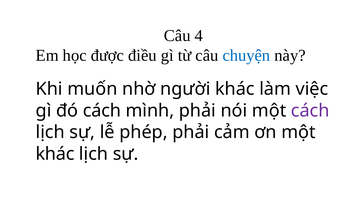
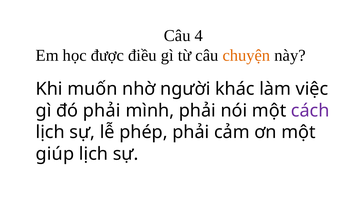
chuyện colour: blue -> orange
đó cách: cách -> phải
khác at (55, 154): khác -> giúp
